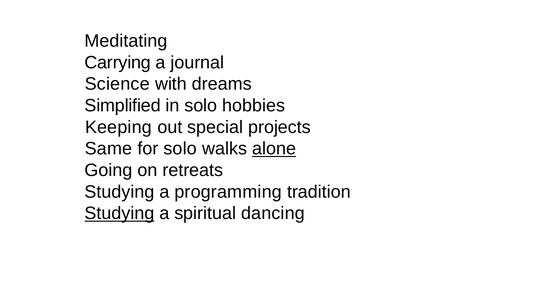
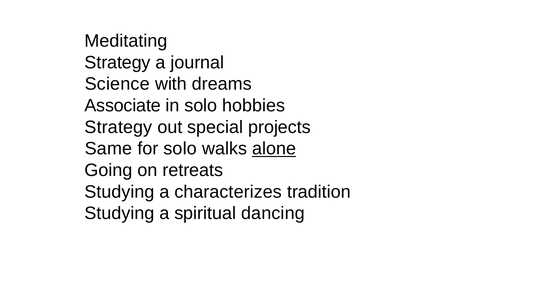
Carrying at (118, 62): Carrying -> Strategy
Simplified: Simplified -> Associate
Keeping at (118, 127): Keeping -> Strategy
programming: programming -> characterizes
Studying at (120, 213) underline: present -> none
